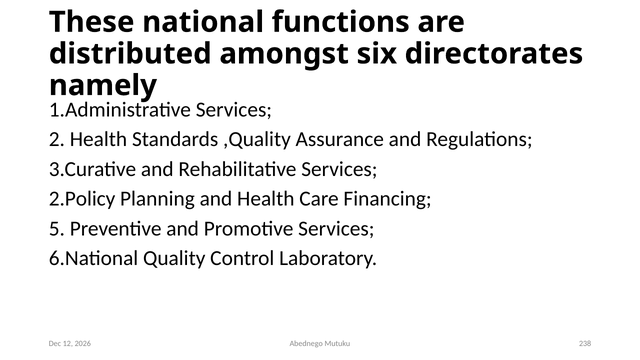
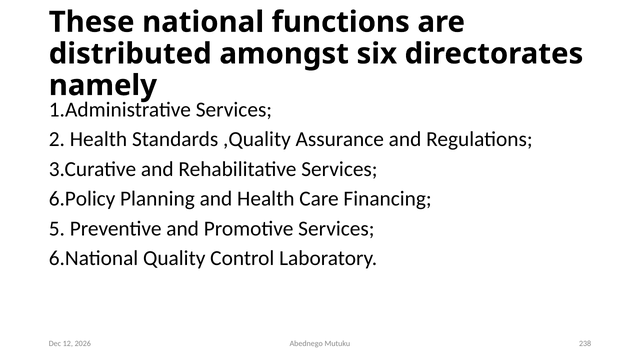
2.Policy: 2.Policy -> 6.Policy
